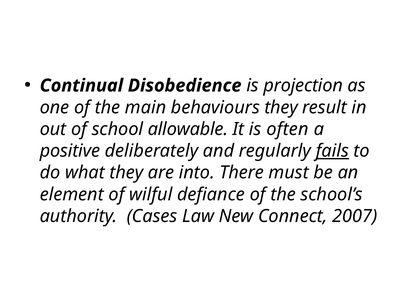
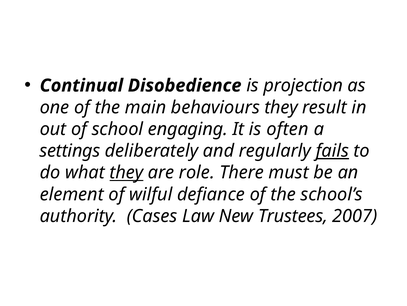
allowable: allowable -> engaging
positive: positive -> settings
they at (126, 172) underline: none -> present
into: into -> role
Connect: Connect -> Trustees
